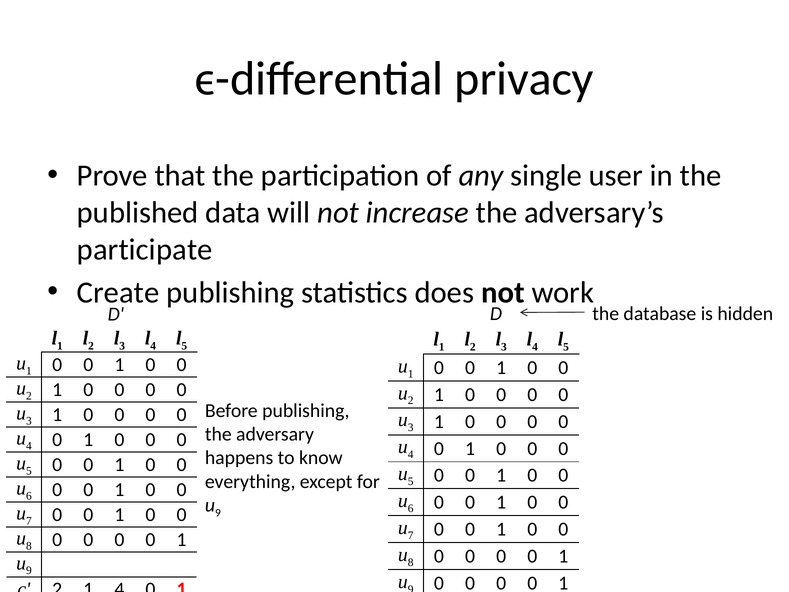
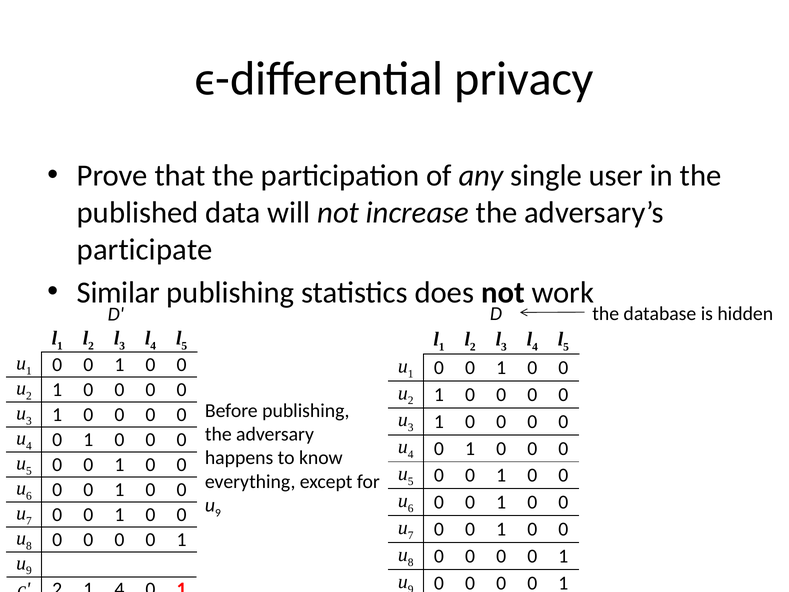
Create: Create -> Similar
